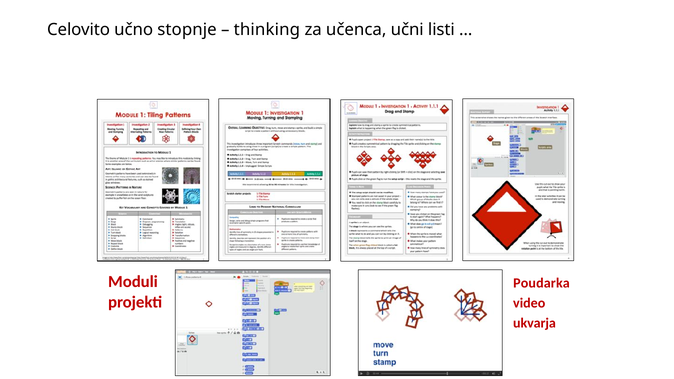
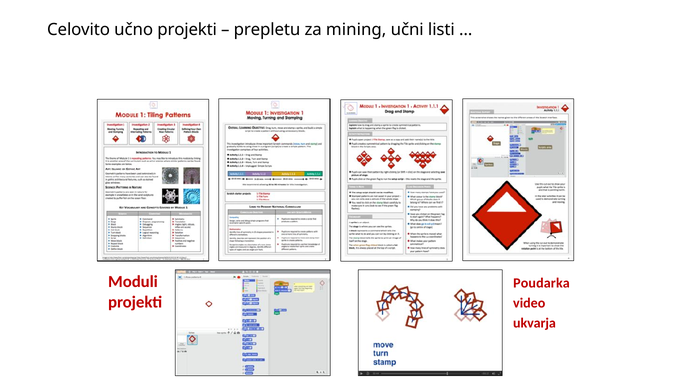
učno stopnje: stopnje -> projekti
thinking: thinking -> prepletu
učenca: učenca -> mining
